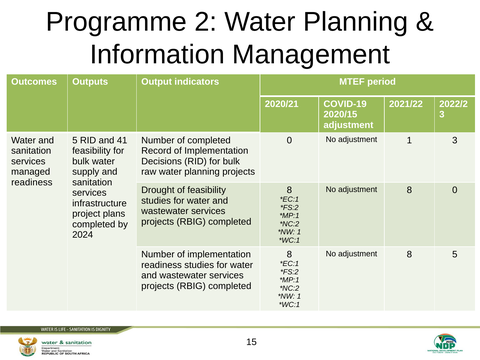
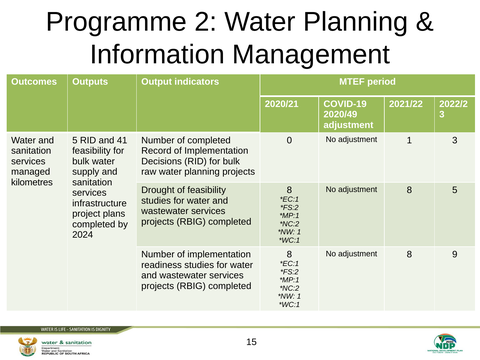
2020/15: 2020/15 -> 2020/49
readiness at (32, 182): readiness -> kilometres
8 0: 0 -> 5
8 5: 5 -> 9
